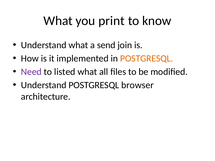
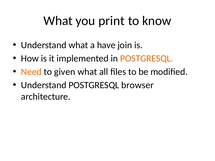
send: send -> have
Need colour: purple -> orange
listed: listed -> given
